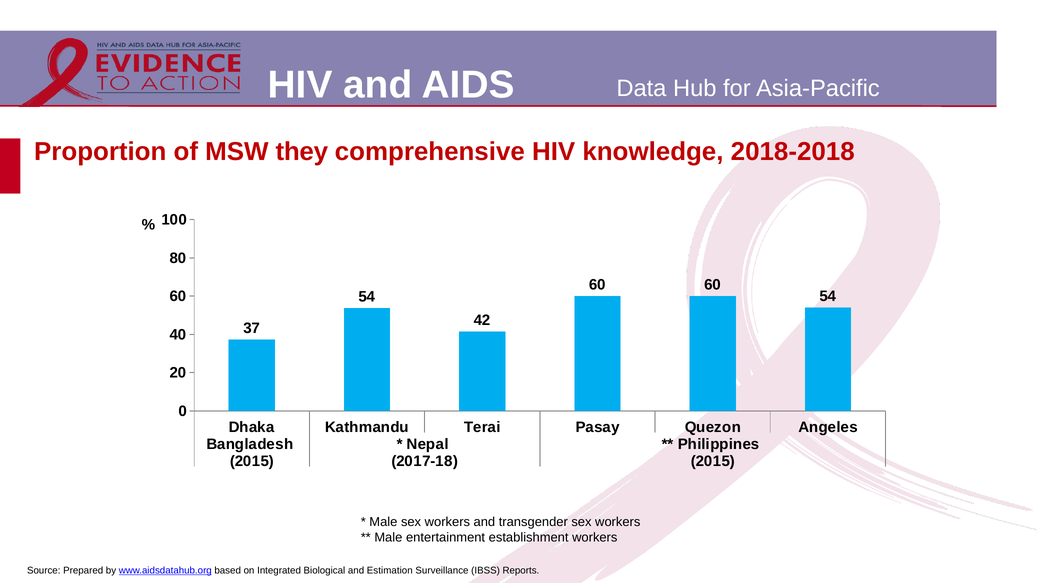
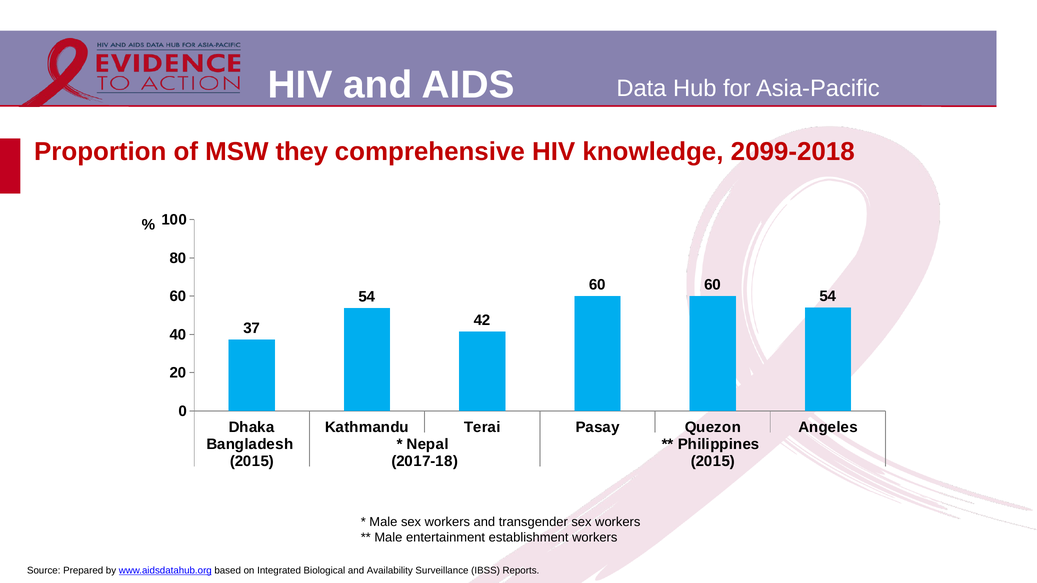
2018-2018: 2018-2018 -> 2099-2018
Estimation: Estimation -> Availability
